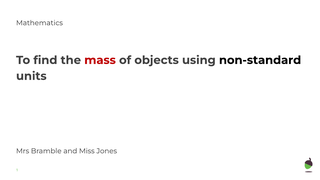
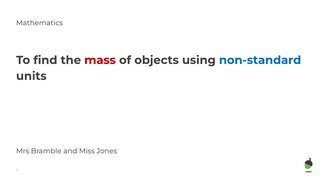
non-standard colour: black -> blue
